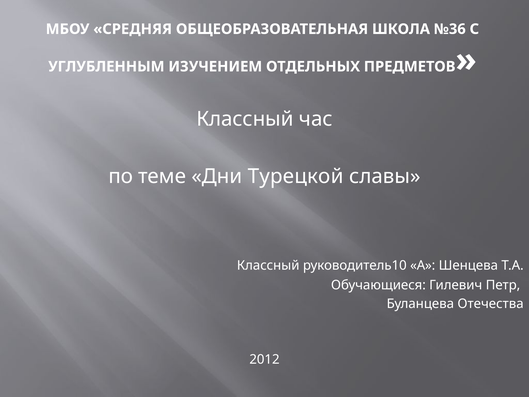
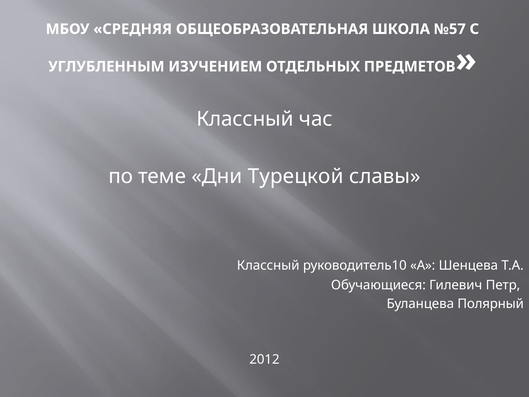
№36: №36 -> №57
Отечества: Отечества -> Полярный
